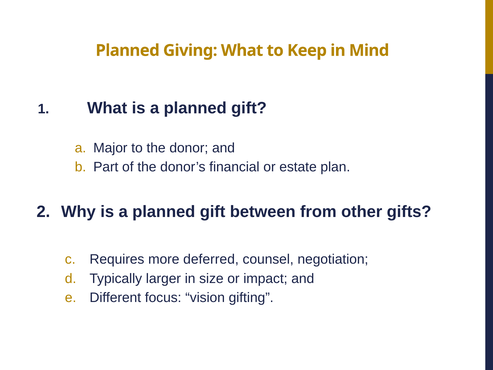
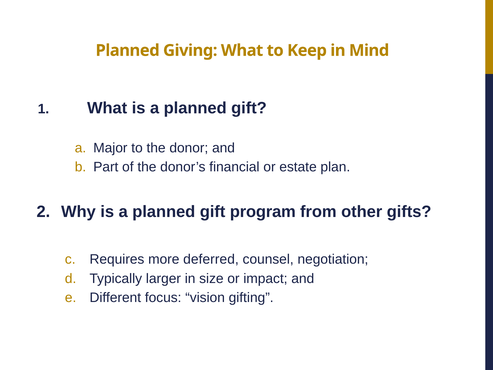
between: between -> program
